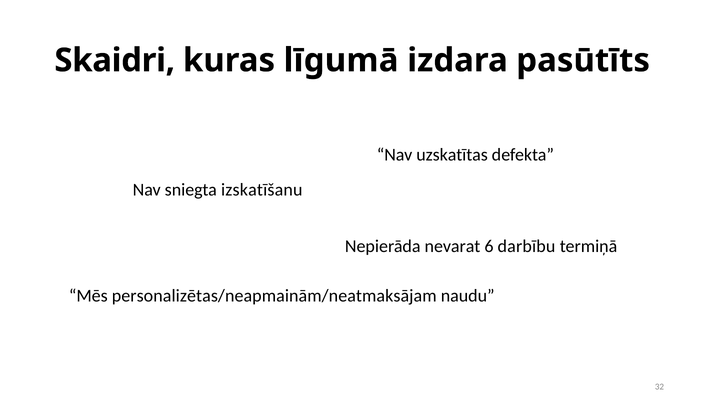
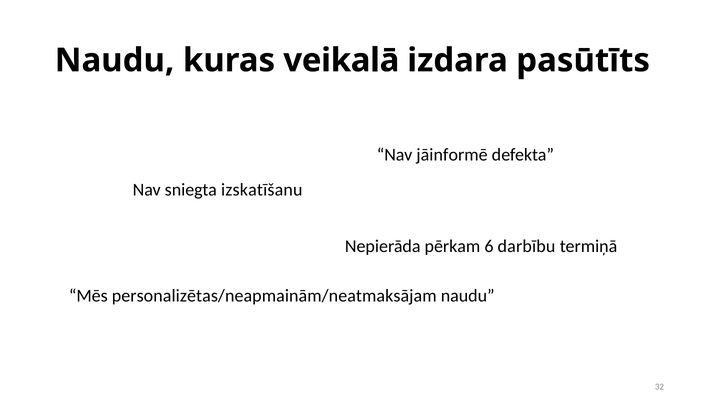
Skaidri at (115, 60): Skaidri -> Naudu
līgumā: līgumā -> veikalā
uzskatītas: uzskatītas -> jāinformē
nevarat: nevarat -> pērkam
